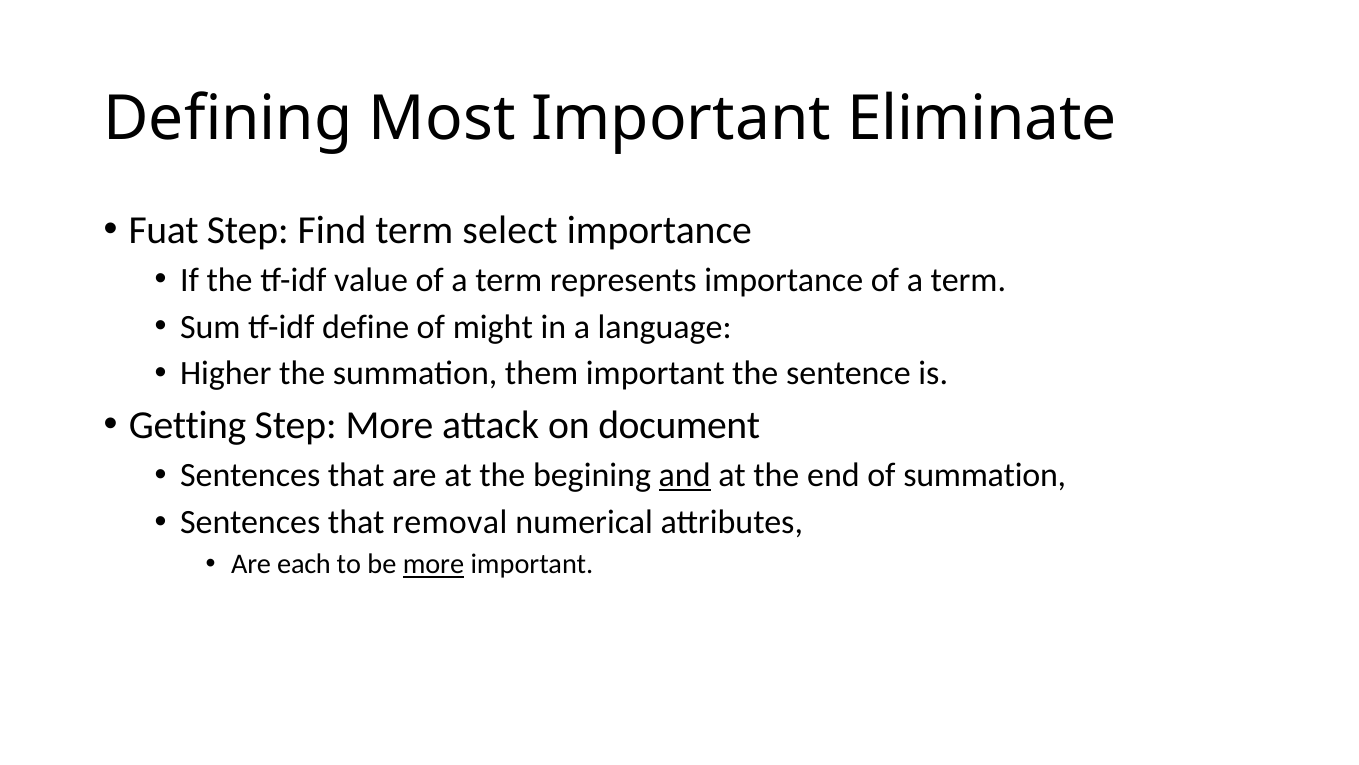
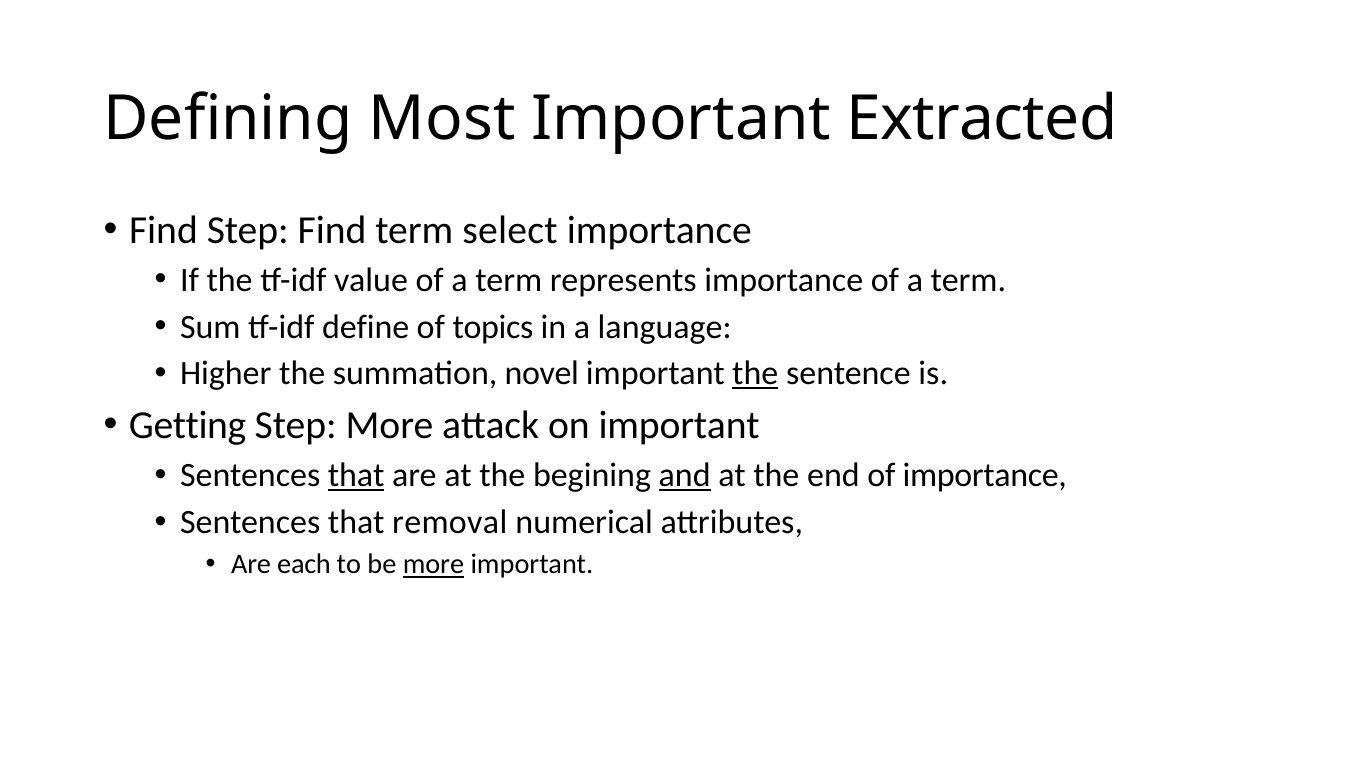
Eliminate: Eliminate -> Extracted
Fuat at (164, 230): Fuat -> Find
might: might -> topics
them: them -> novel
the at (755, 373) underline: none -> present
on document: document -> important
that at (356, 475) underline: none -> present
of summation: summation -> importance
